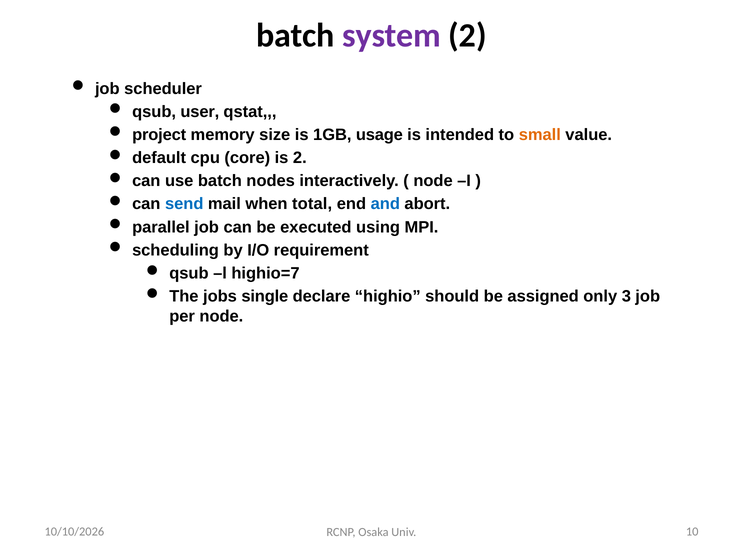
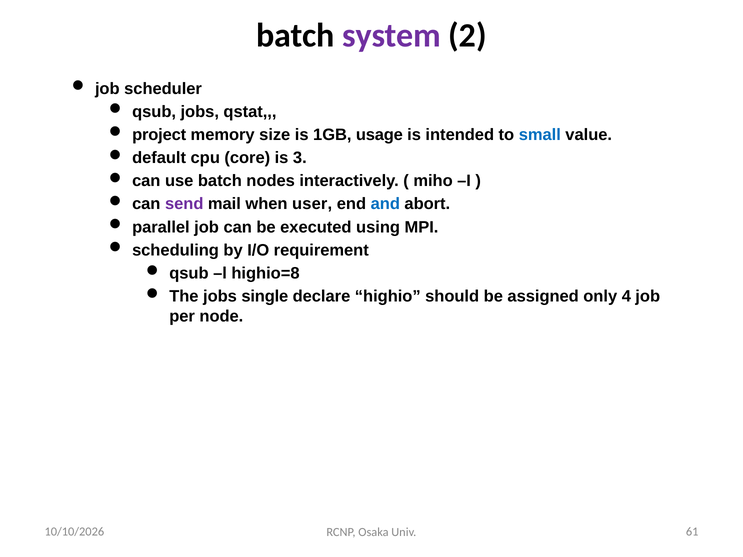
qsub user: user -> jobs
small colour: orange -> blue
is 2: 2 -> 3
node at (433, 181): node -> miho
send colour: blue -> purple
total: total -> user
highio=7: highio=7 -> highio=8
3: 3 -> 4
10: 10 -> 61
